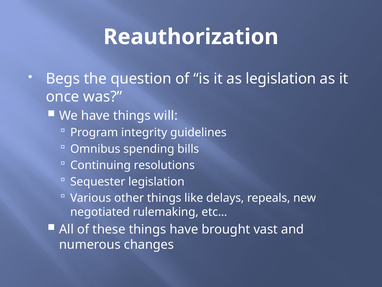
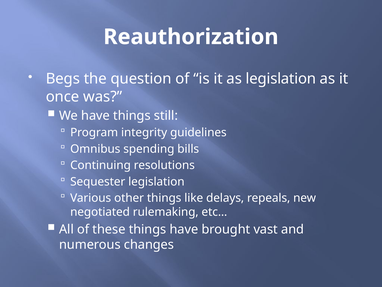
will: will -> still
